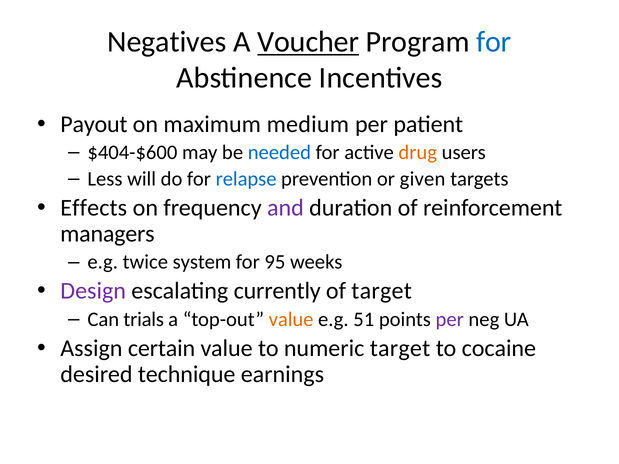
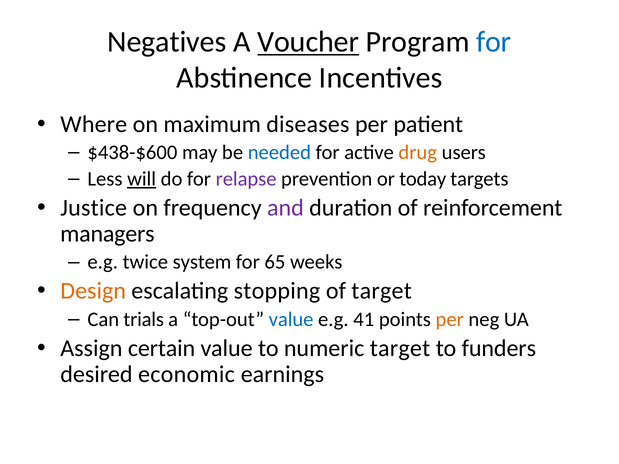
Payout: Payout -> Where
medium: medium -> diseases
$404-$600: $404-$600 -> $438-$600
will underline: none -> present
relapse colour: blue -> purple
given: given -> today
Effects: Effects -> Justice
95: 95 -> 65
Design colour: purple -> orange
currently: currently -> stopping
value at (291, 319) colour: orange -> blue
51: 51 -> 41
per at (450, 319) colour: purple -> orange
cocaine: cocaine -> funders
technique: technique -> economic
